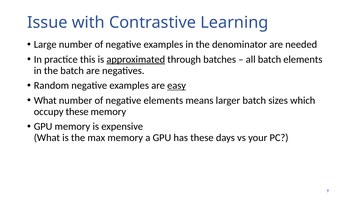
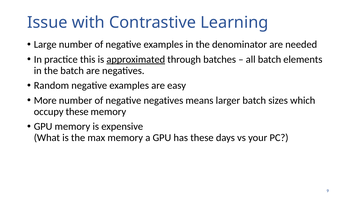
easy underline: present -> none
What at (45, 101): What -> More
negative elements: elements -> negatives
